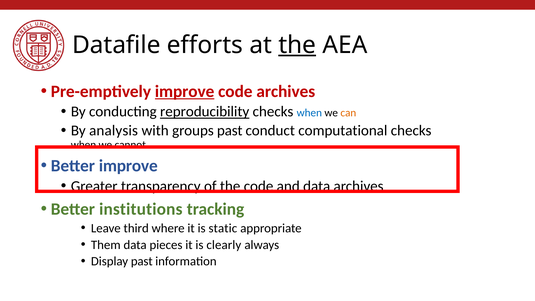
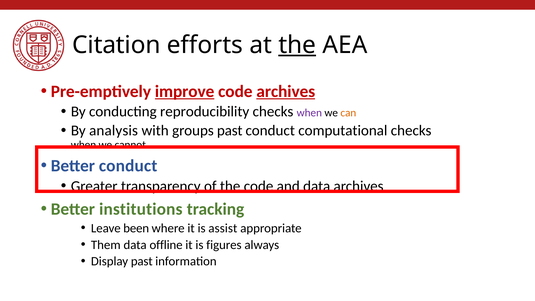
Datafile: Datafile -> Citation
archives at (286, 91) underline: none -> present
reproducibility underline: present -> none
when at (309, 113) colour: blue -> purple
Better improve: improve -> conduct
third: third -> been
static: static -> assist
pieces: pieces -> offline
clearly: clearly -> figures
